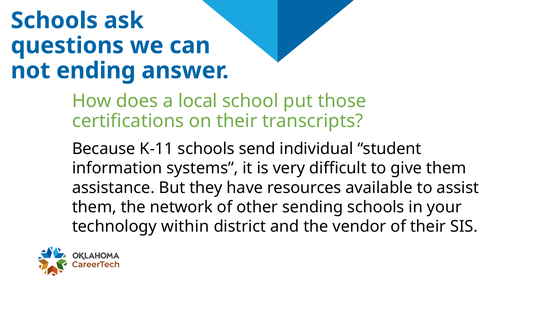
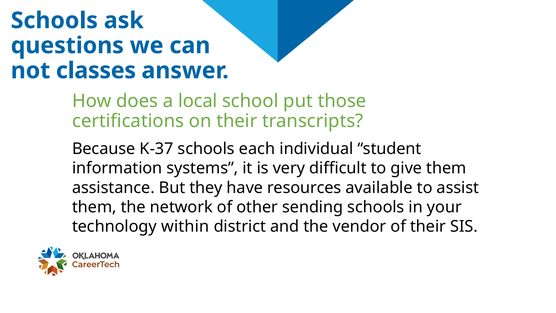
ending: ending -> classes
K-11: K-11 -> K-37
send: send -> each
